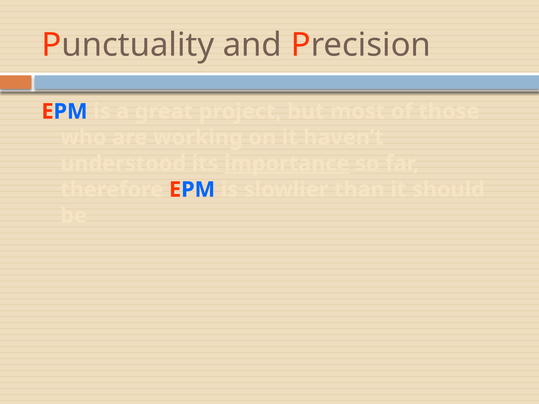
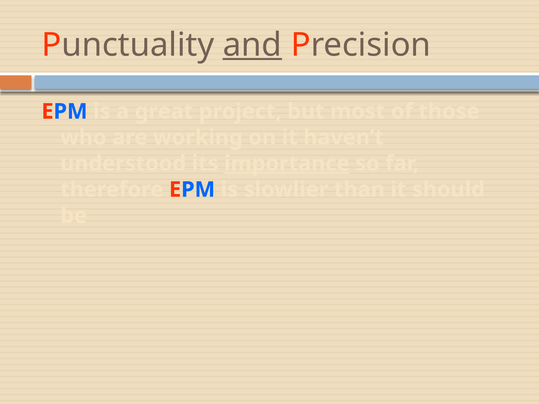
and underline: none -> present
